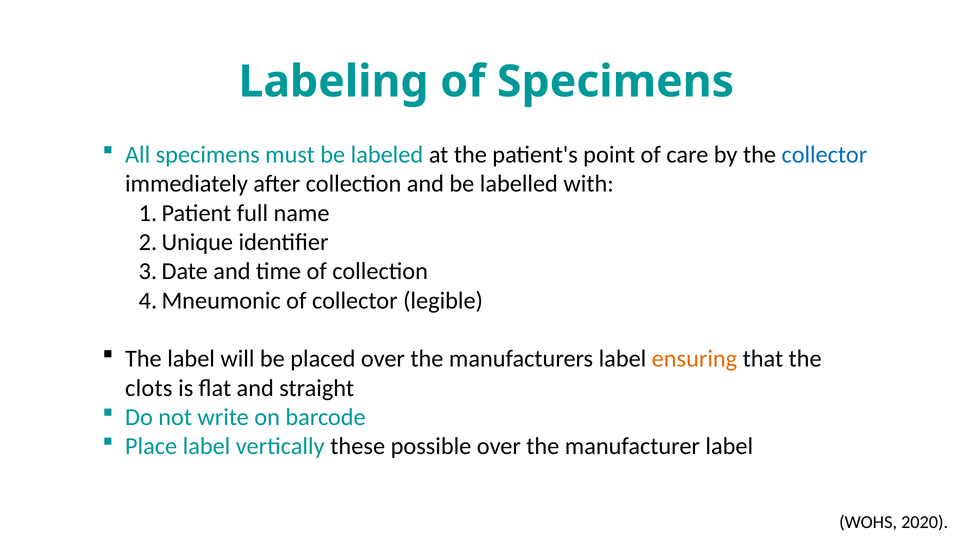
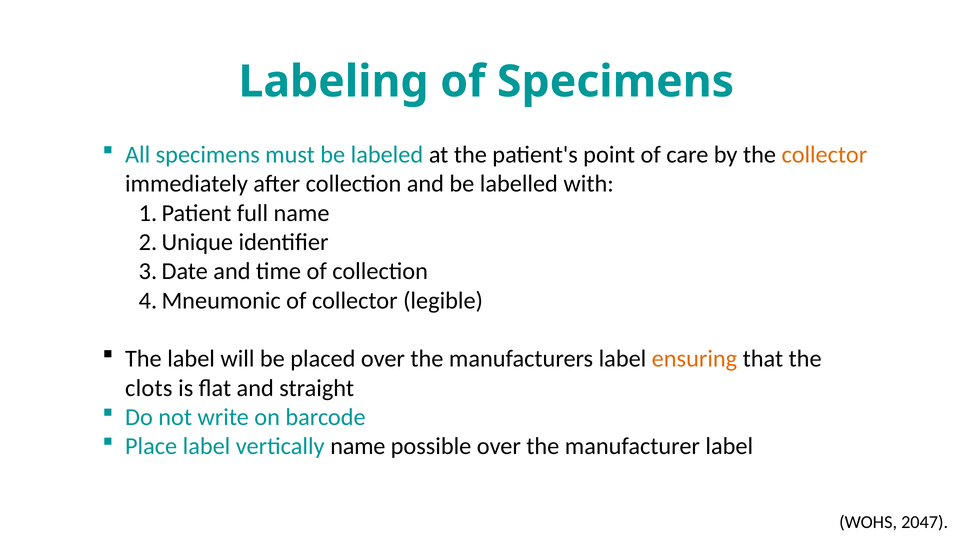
collector at (824, 155) colour: blue -> orange
vertically these: these -> name
2020: 2020 -> 2047
